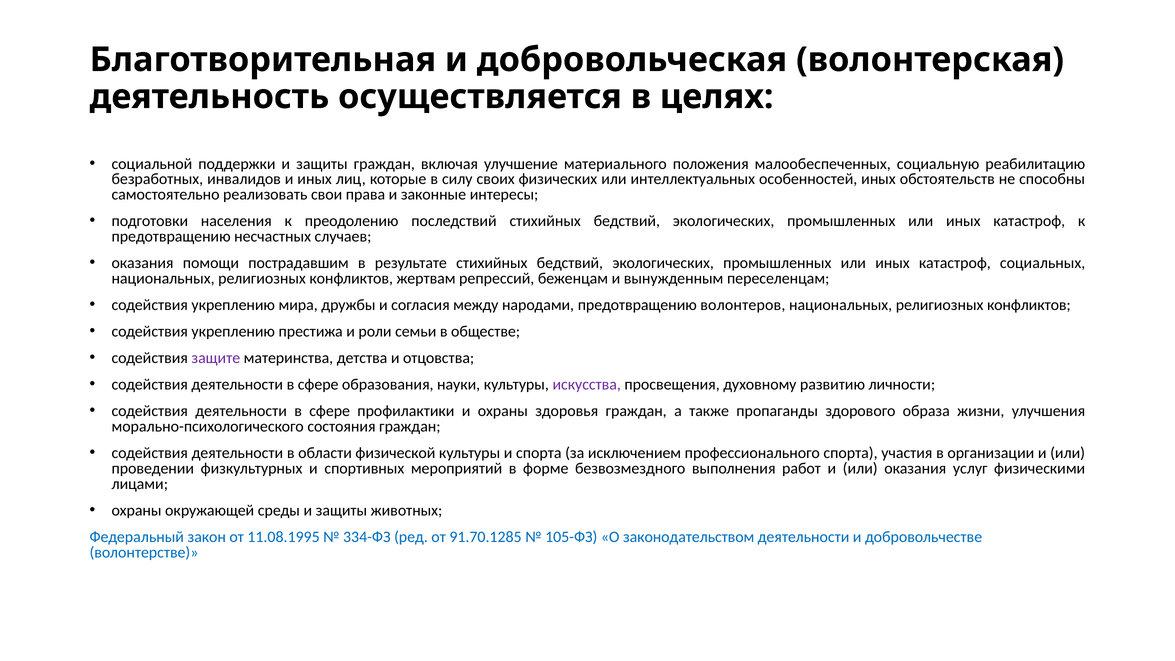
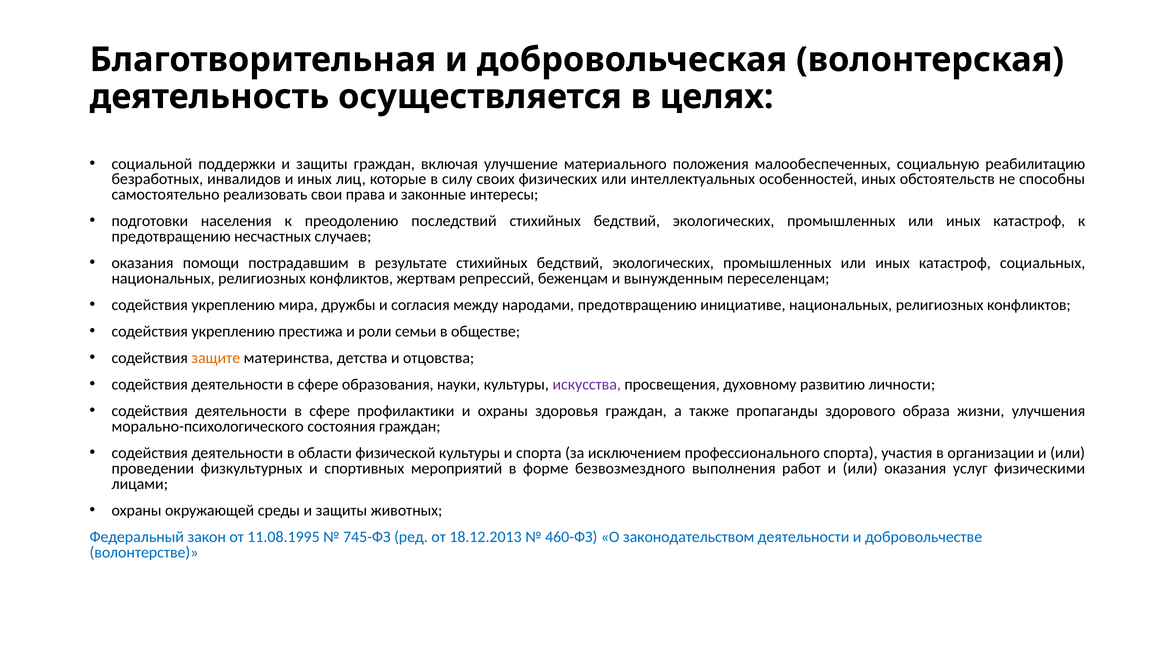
волонтеров: волонтеров -> инициативе
защите colour: purple -> orange
334-ФЗ: 334-ФЗ -> 745-ФЗ
91.70.1285: 91.70.1285 -> 18.12.2013
105-ФЗ: 105-ФЗ -> 460-ФЗ
